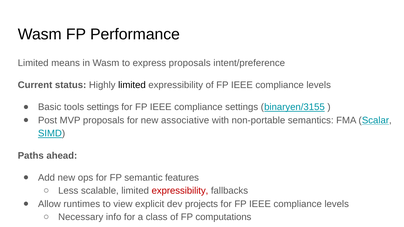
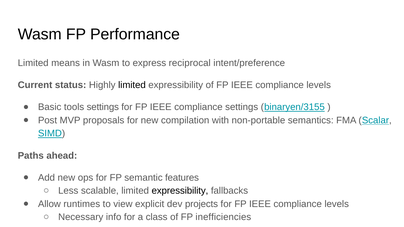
express proposals: proposals -> reciprocal
associative: associative -> compilation
expressibility at (180, 191) colour: red -> black
computations: computations -> inefficiencies
